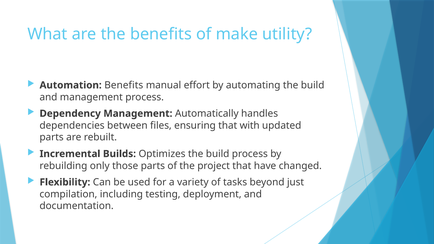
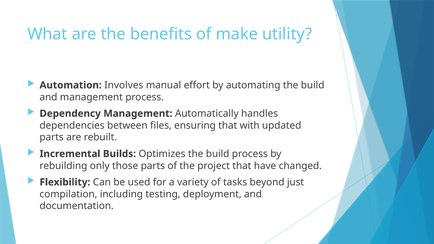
Automation Benefits: Benefits -> Involves
